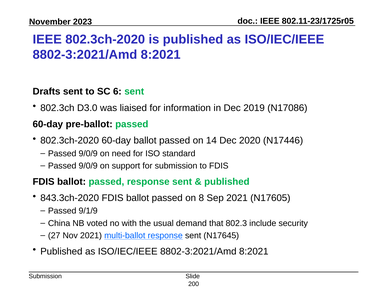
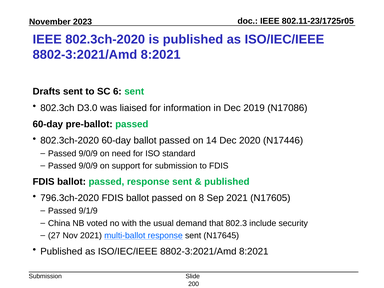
843.3ch-2020: 843.3ch-2020 -> 796.3ch-2020
